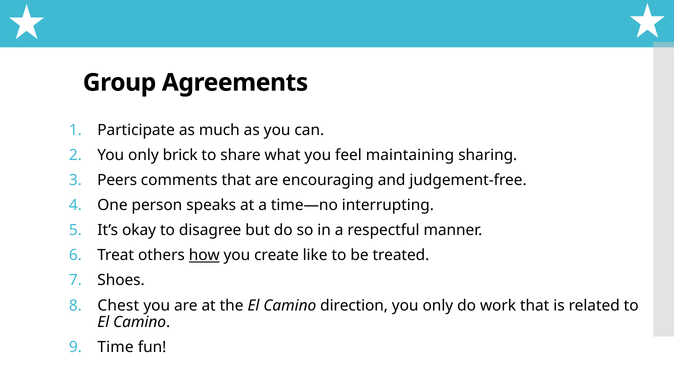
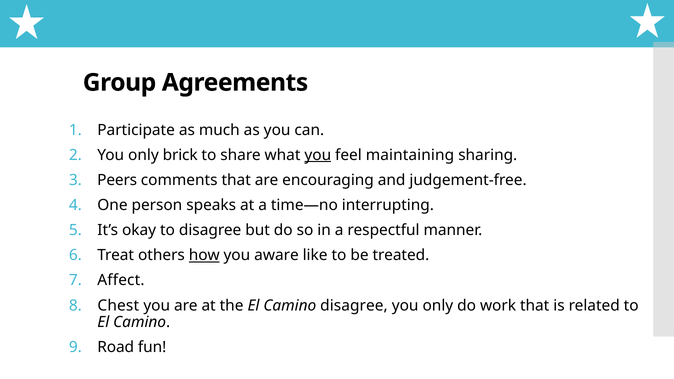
you at (318, 155) underline: none -> present
create: create -> aware
Shoes: Shoes -> Affect
Camino direction: direction -> disagree
Time: Time -> Road
